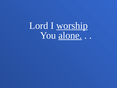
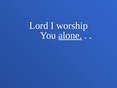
worship underline: present -> none
